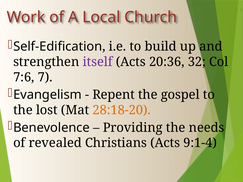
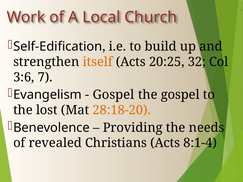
itself colour: purple -> orange
20:36: 20:36 -> 20:25
7:6: 7:6 -> 3:6
Repent at (114, 95): Repent -> Gospel
9:1-4: 9:1-4 -> 8:1-4
